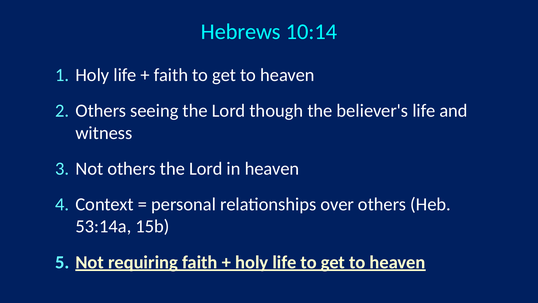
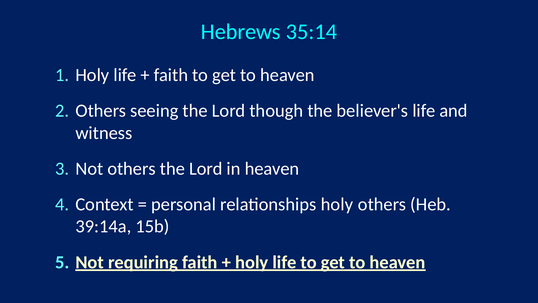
10:14: 10:14 -> 35:14
relationships over: over -> holy
53:14a: 53:14a -> 39:14a
